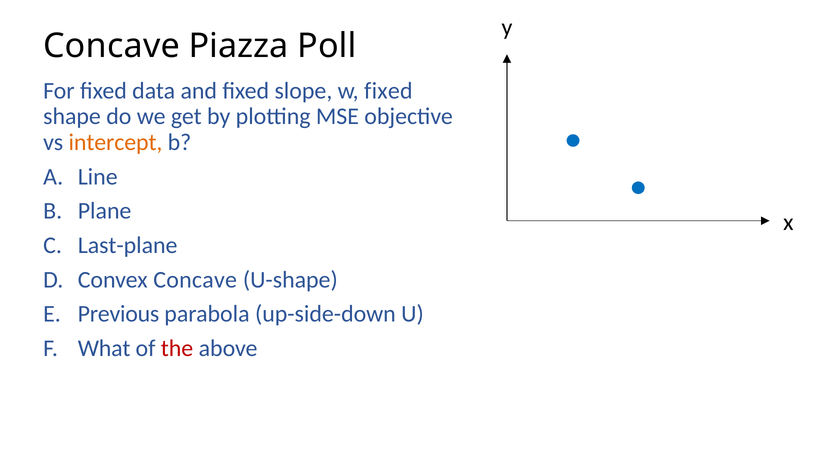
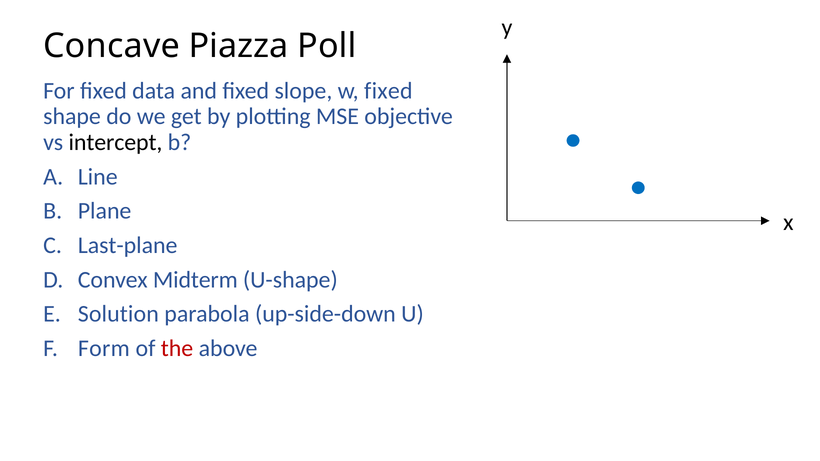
intercept colour: orange -> black
Convex Concave: Concave -> Midterm
Previous: Previous -> Solution
What: What -> Form
